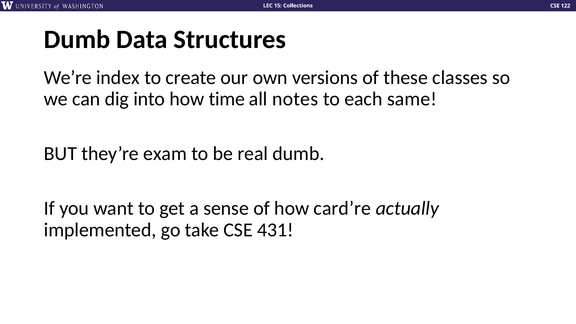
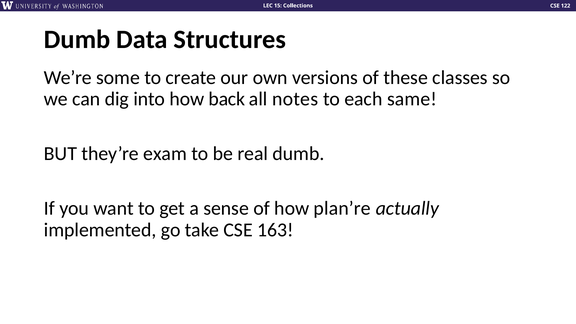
index: index -> some
time: time -> back
card’re: card’re -> plan’re
431: 431 -> 163
